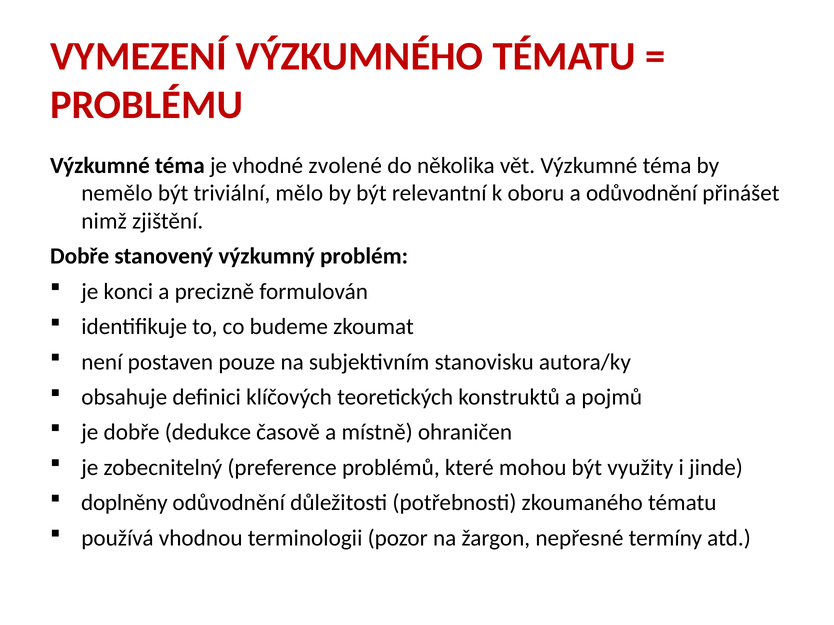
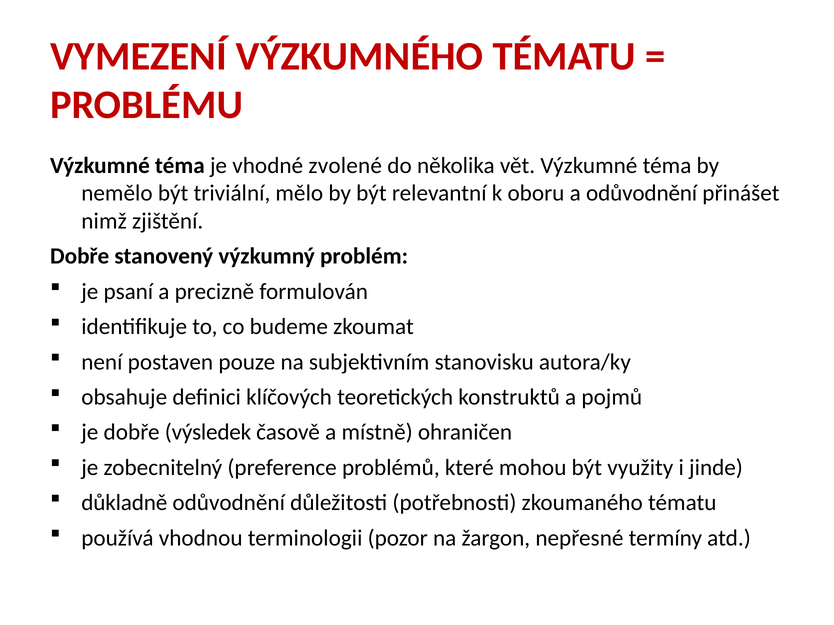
konci: konci -> psaní
dedukce: dedukce -> výsledek
doplněny: doplněny -> důkladně
